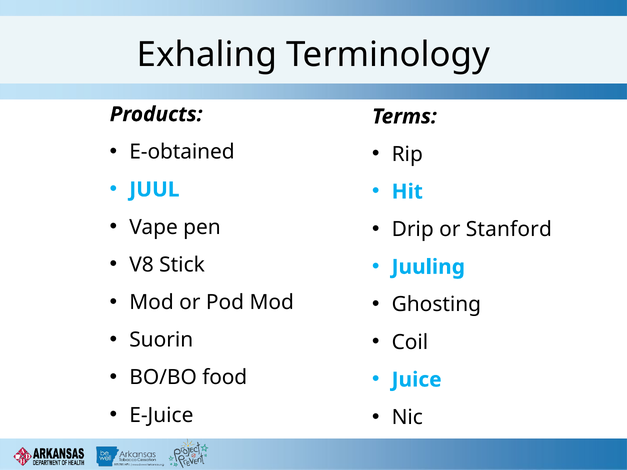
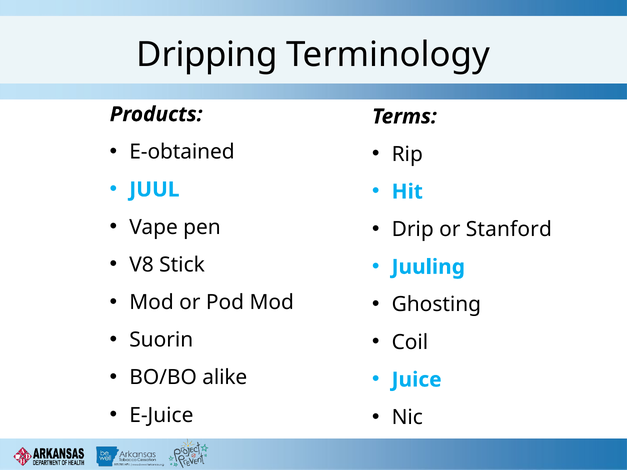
Exhaling: Exhaling -> Dripping
food: food -> alike
